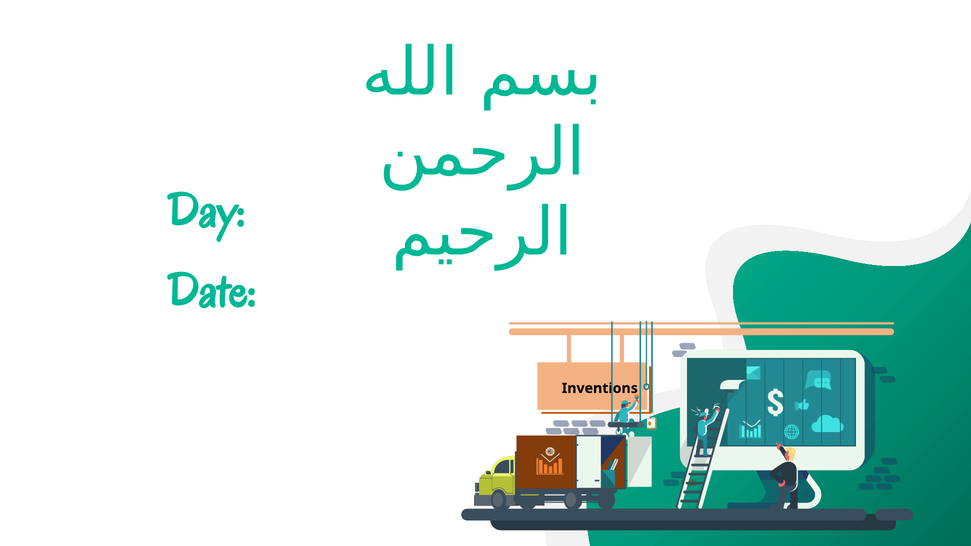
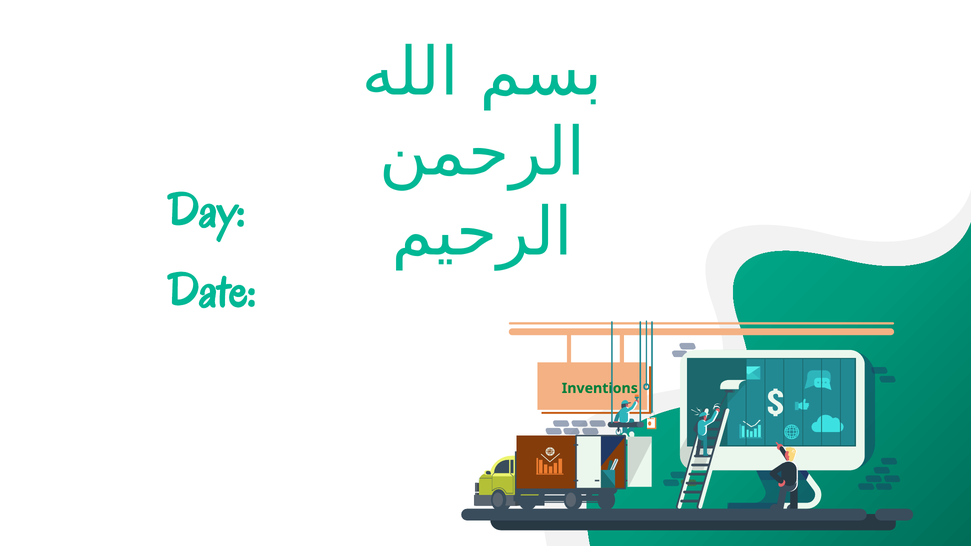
Inventions colour: black -> green
